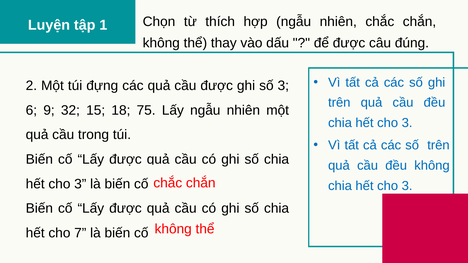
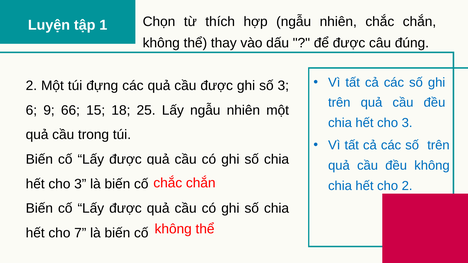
32: 32 -> 66
75: 75 -> 25
3 at (407, 186): 3 -> 2
